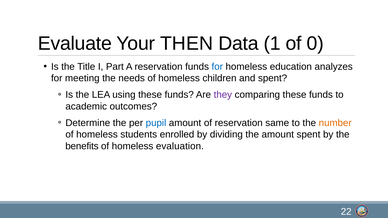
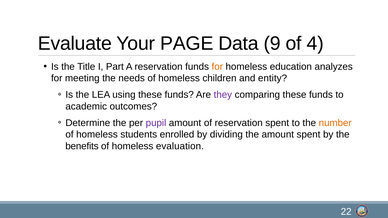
THEN: THEN -> PAGE
1: 1 -> 9
0: 0 -> 4
for at (217, 67) colour: blue -> orange
and spent: spent -> entity
pupil colour: blue -> purple
reservation same: same -> spent
